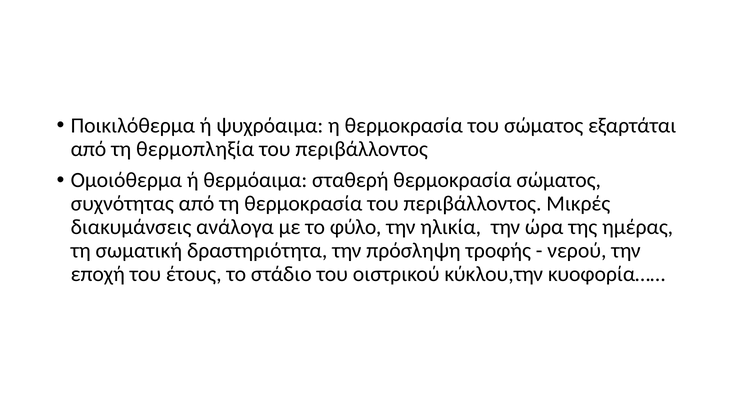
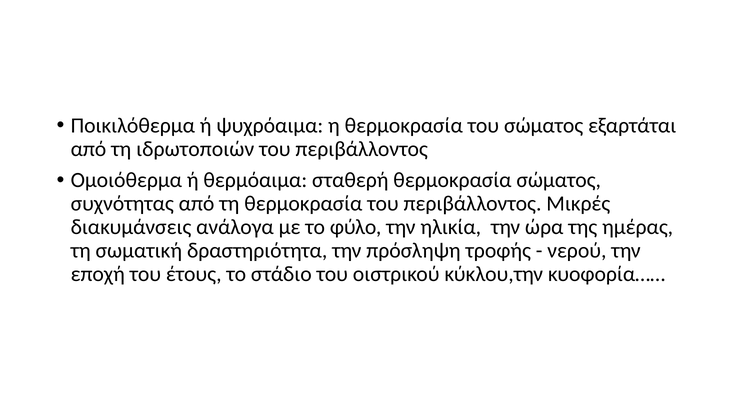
θερμοπληξία: θερμοπληξία -> ιδρωτοποιών
